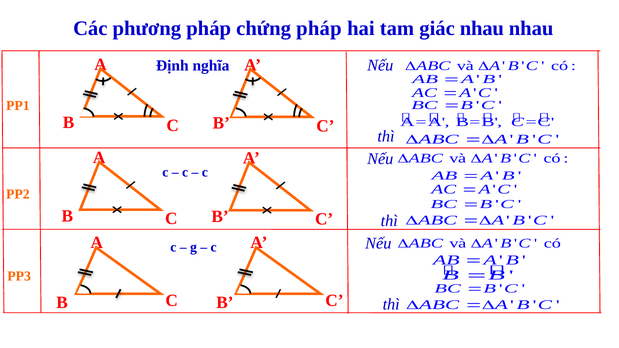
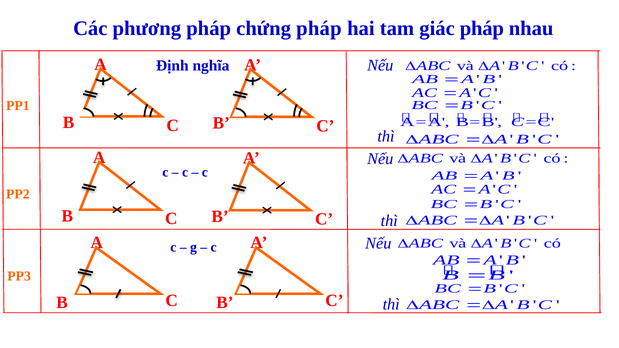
giác nhau: nhau -> pháp
